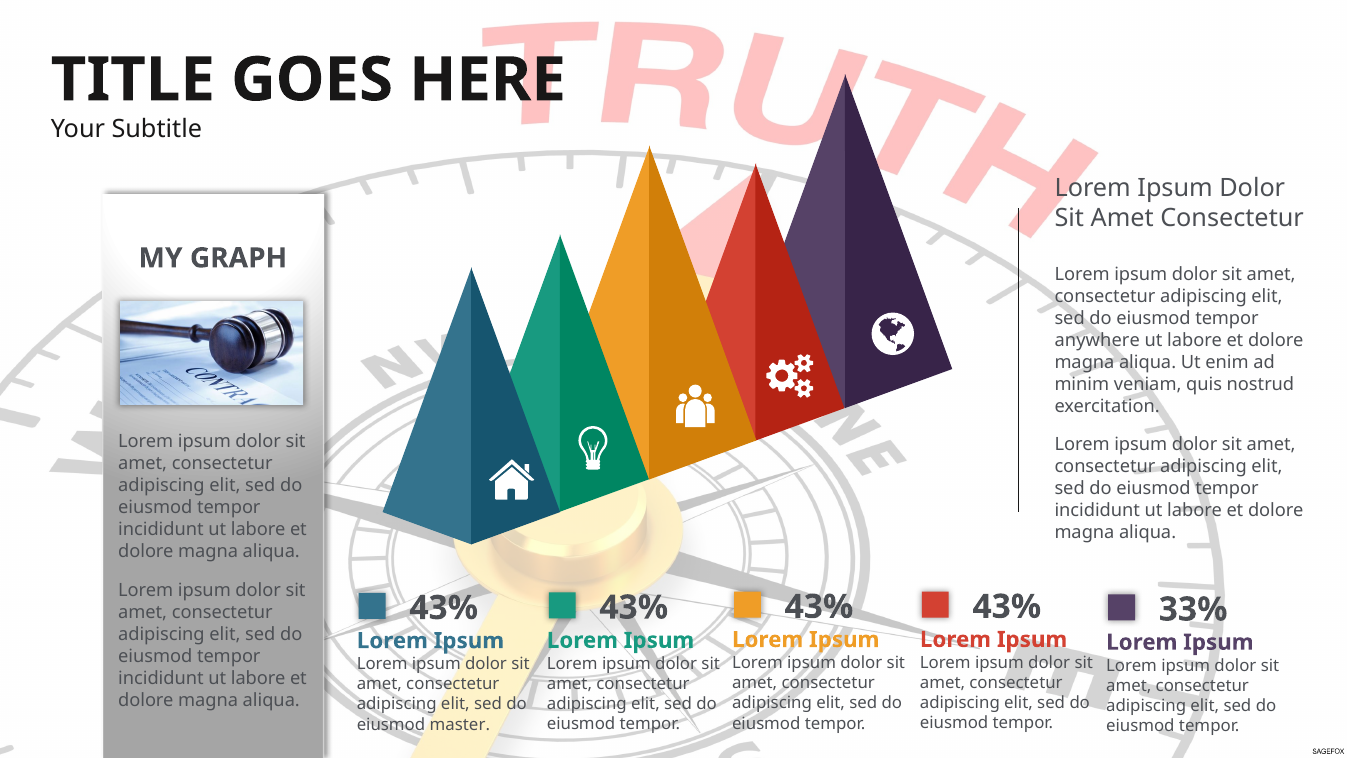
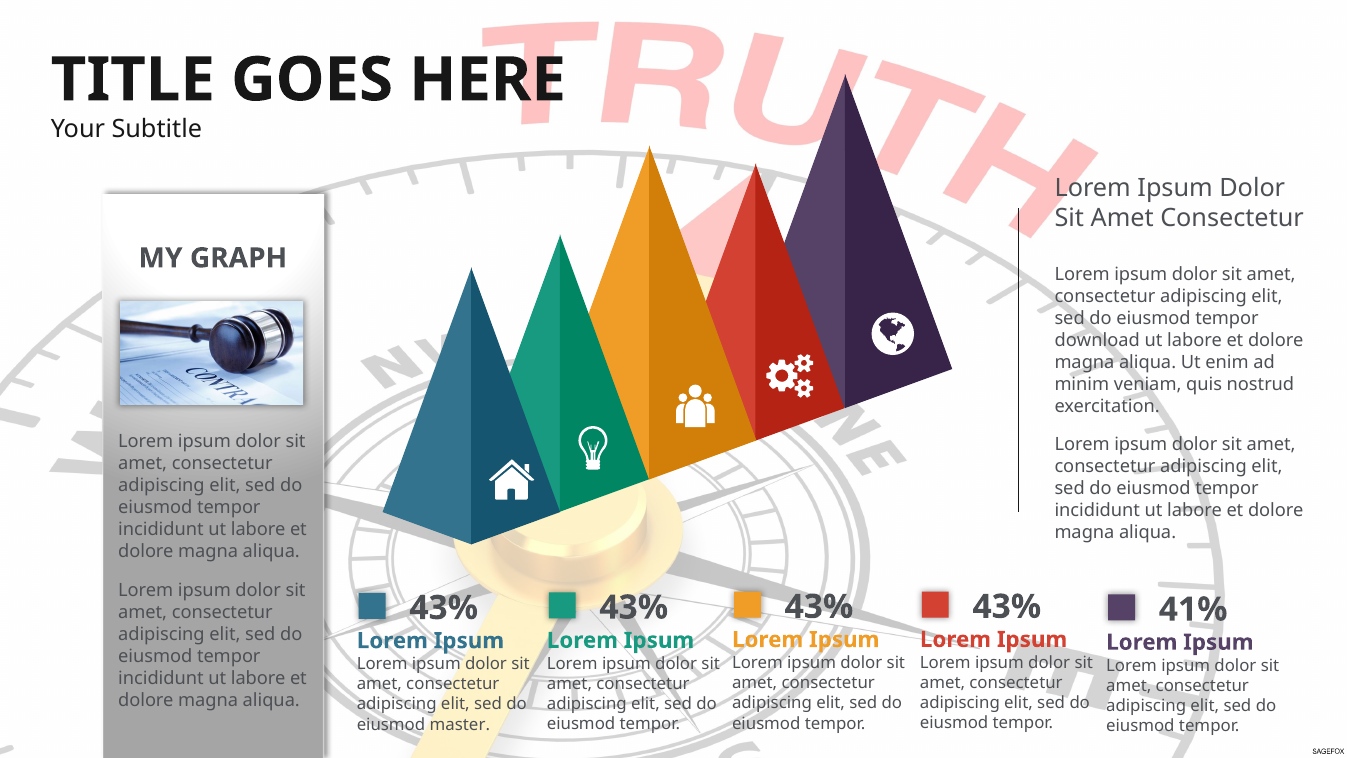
anywhere: anywhere -> download
33%: 33% -> 41%
